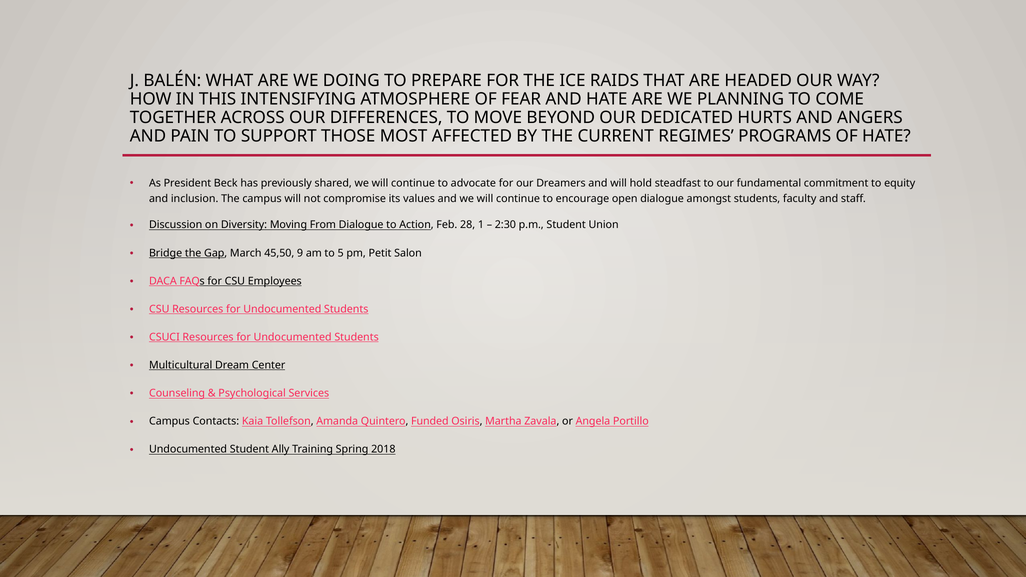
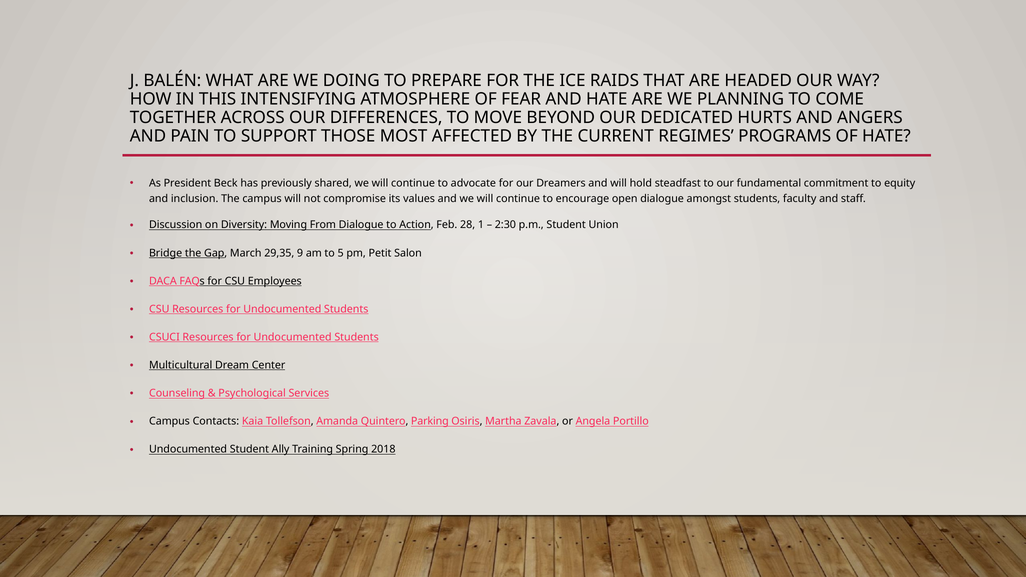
45,50: 45,50 -> 29,35
Funded: Funded -> Parking
